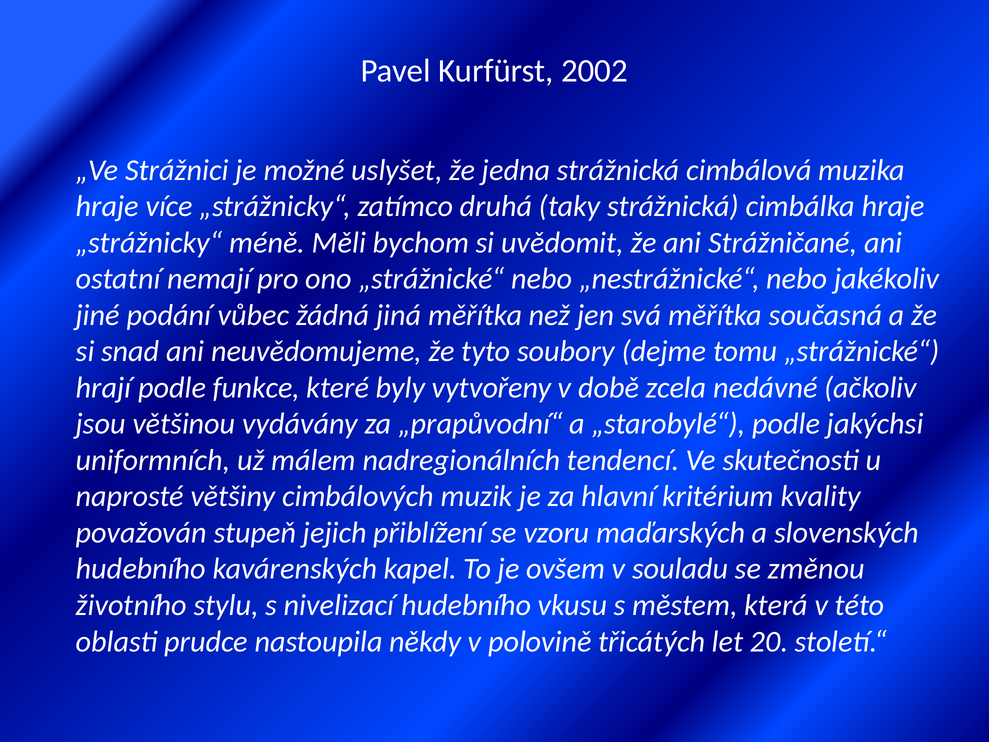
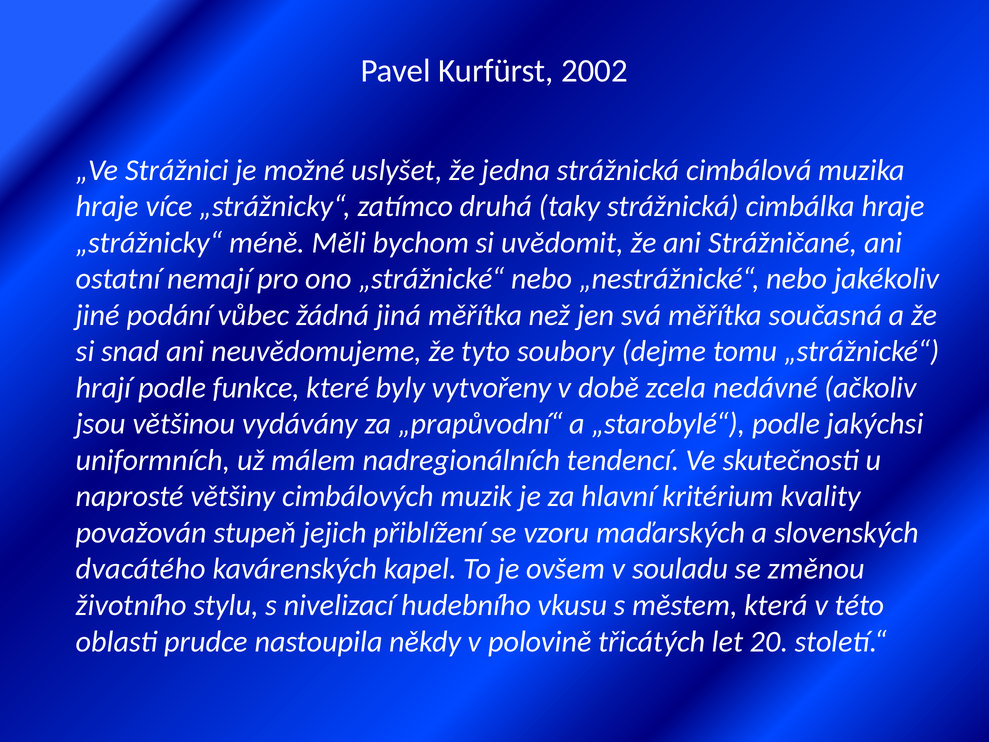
hudebního at (141, 569): hudebního -> dvacátého
